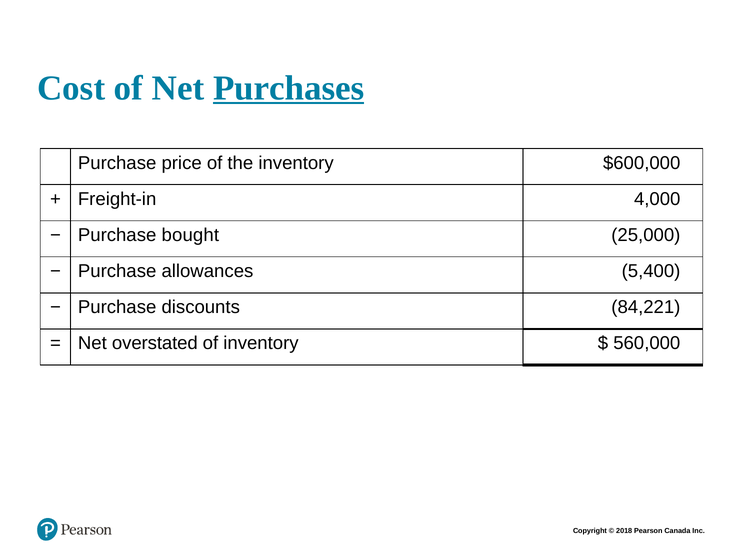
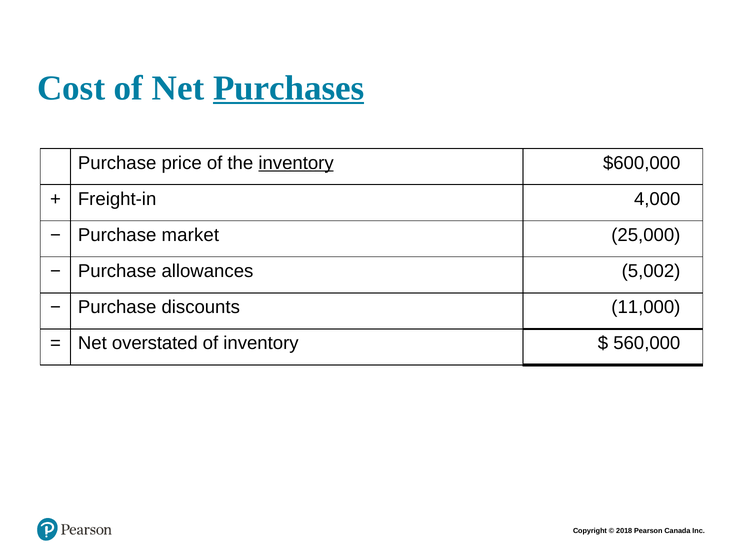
inventory at (296, 163) underline: none -> present
bought: bought -> market
5,400: 5,400 -> 5,002
84,221: 84,221 -> 11,000
